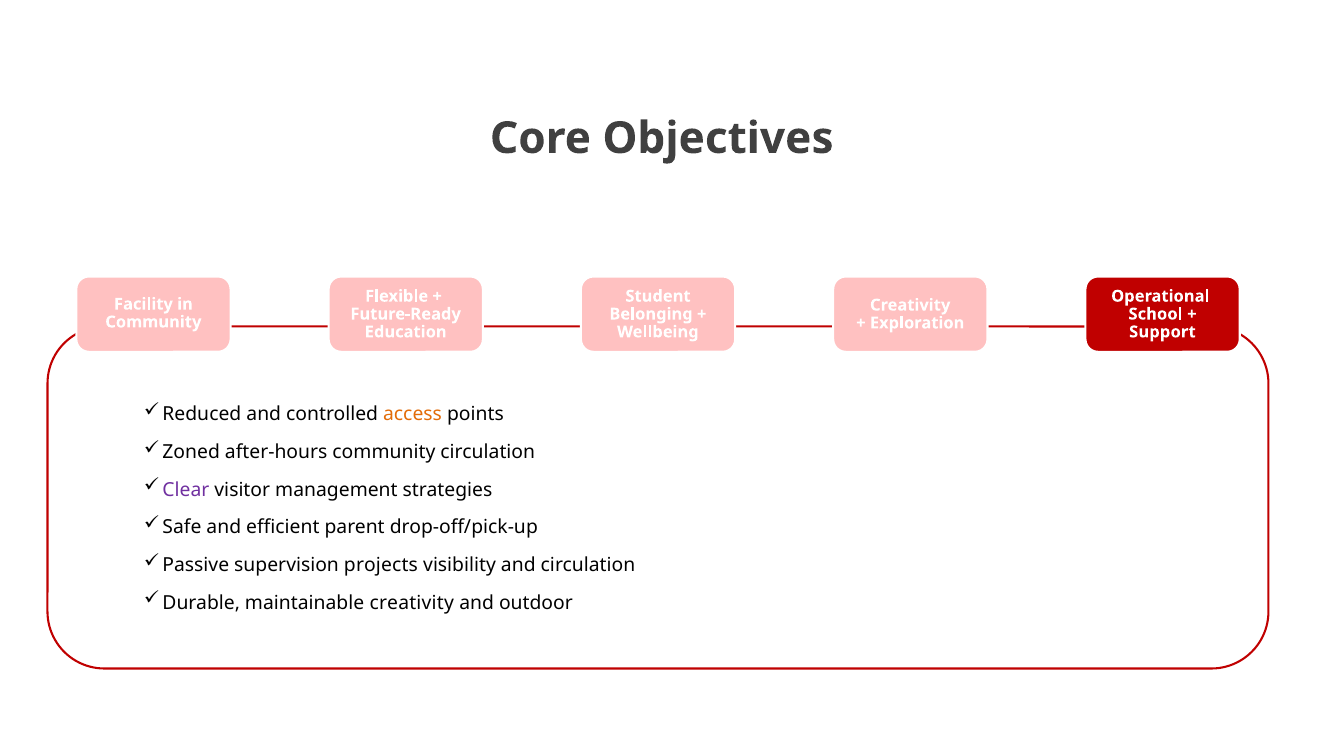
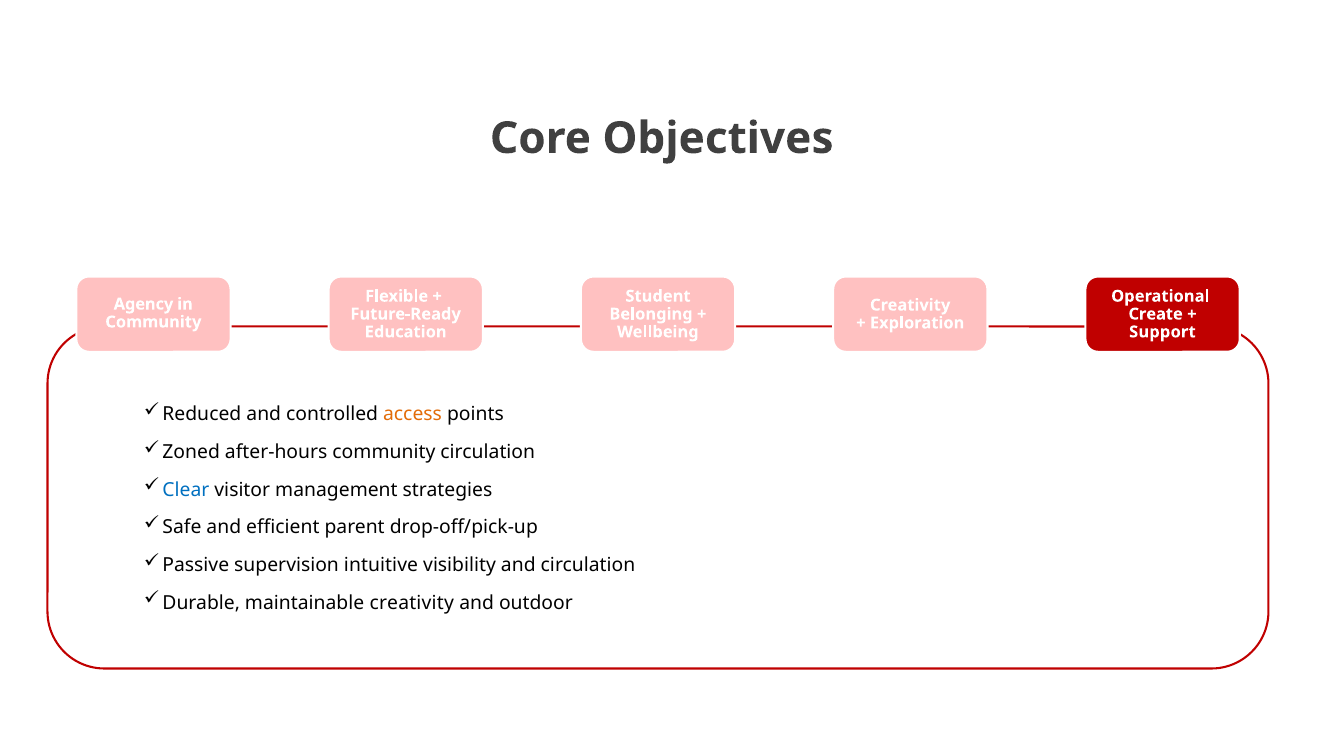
Facility: Facility -> Agency
School: School -> Create
Clear colour: purple -> blue
projects: projects -> intuitive
